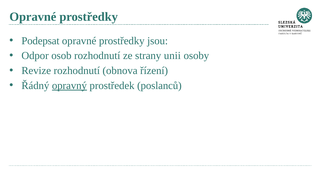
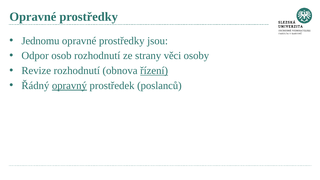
Podepsat: Podepsat -> Jednomu
unii: unii -> věci
řízení underline: none -> present
